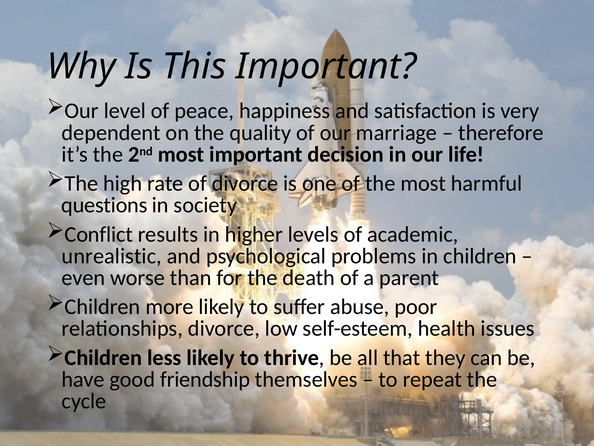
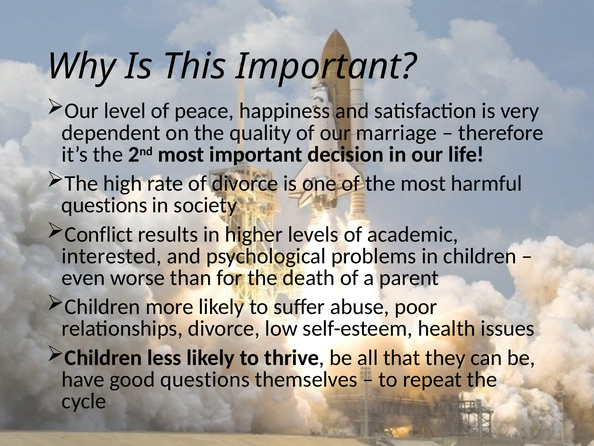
unrealistic: unrealistic -> interested
good friendship: friendship -> questions
